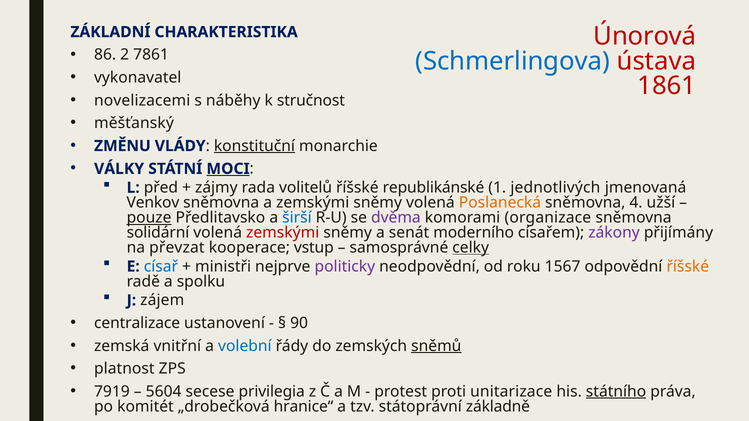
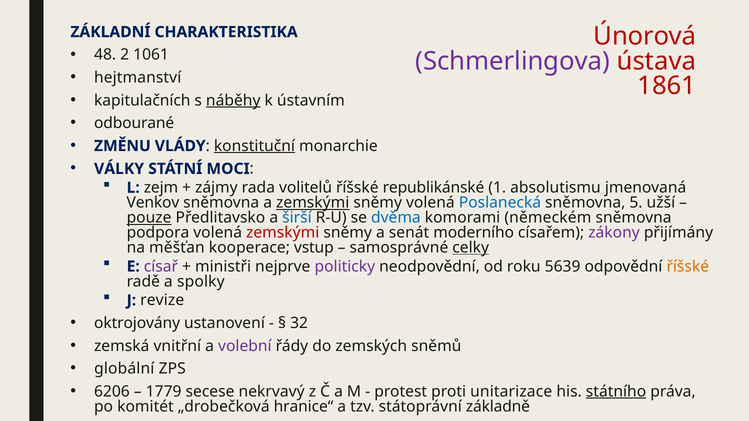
86: 86 -> 48
7861: 7861 -> 1061
Schmerlingova colour: blue -> purple
vykonavatel: vykonavatel -> hejtmanství
novelizacemi: novelizacemi -> kapitulačních
náběhy underline: none -> present
stručnost: stručnost -> ústavním
měšťanský: měšťanský -> odbourané
MOCI underline: present -> none
před: před -> zejm
jednotlivých: jednotlivých -> absolutismu
zemskými at (313, 203) underline: none -> present
Poslanecká colour: orange -> blue
4: 4 -> 5
dvěma colour: purple -> blue
organizace: organizace -> německém
solidární: solidární -> podpora
převzat: převzat -> měšťan
císař colour: blue -> purple
1567: 1567 -> 5639
spolku: spolku -> spolky
zájem: zájem -> revize
centralizace: centralizace -> oktrojovány
90: 90 -> 32
volební colour: blue -> purple
sněmů underline: present -> none
platnost: platnost -> globální
7919: 7919 -> 6206
5604: 5604 -> 1779
privilegia: privilegia -> nekrvavý
